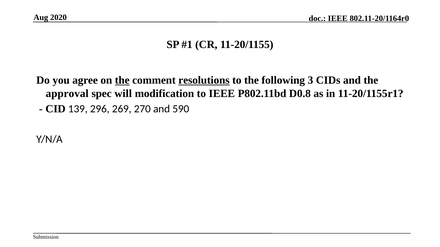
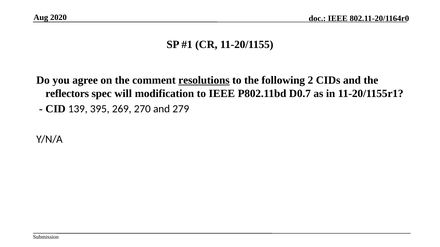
the at (122, 81) underline: present -> none
3: 3 -> 2
approval: approval -> reflectors
D0.8: D0.8 -> D0.7
296: 296 -> 395
590: 590 -> 279
